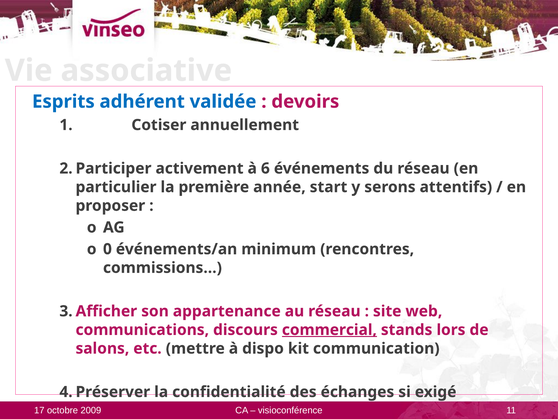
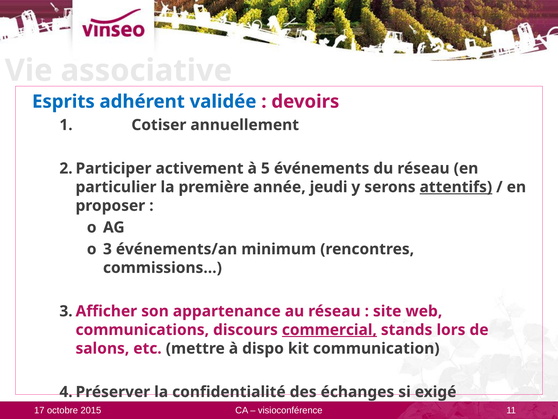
6: 6 -> 5
start: start -> jeudi
attentifs underline: none -> present
0: 0 -> 3
2009: 2009 -> 2015
